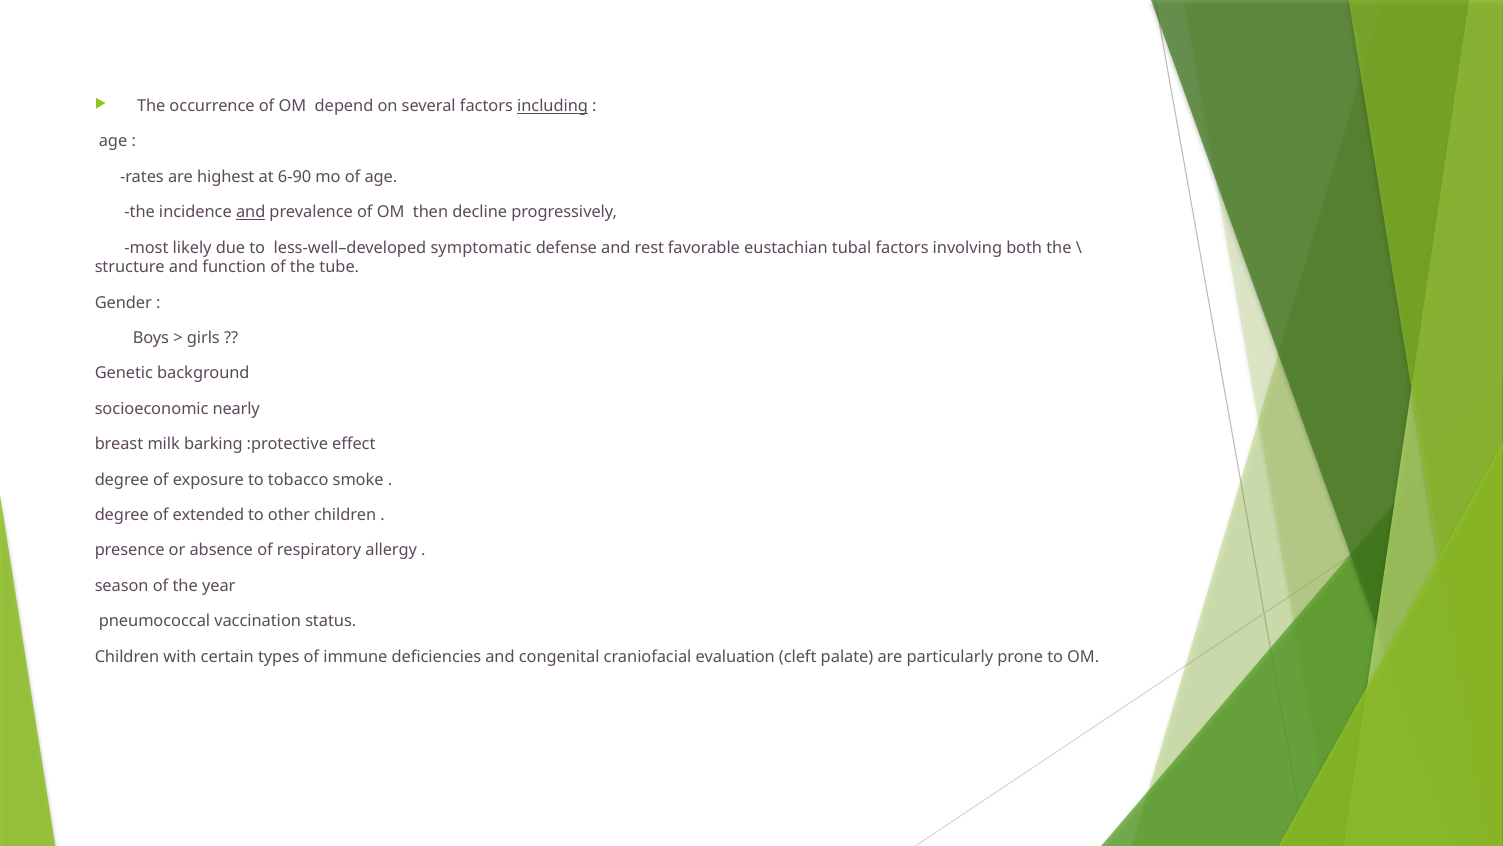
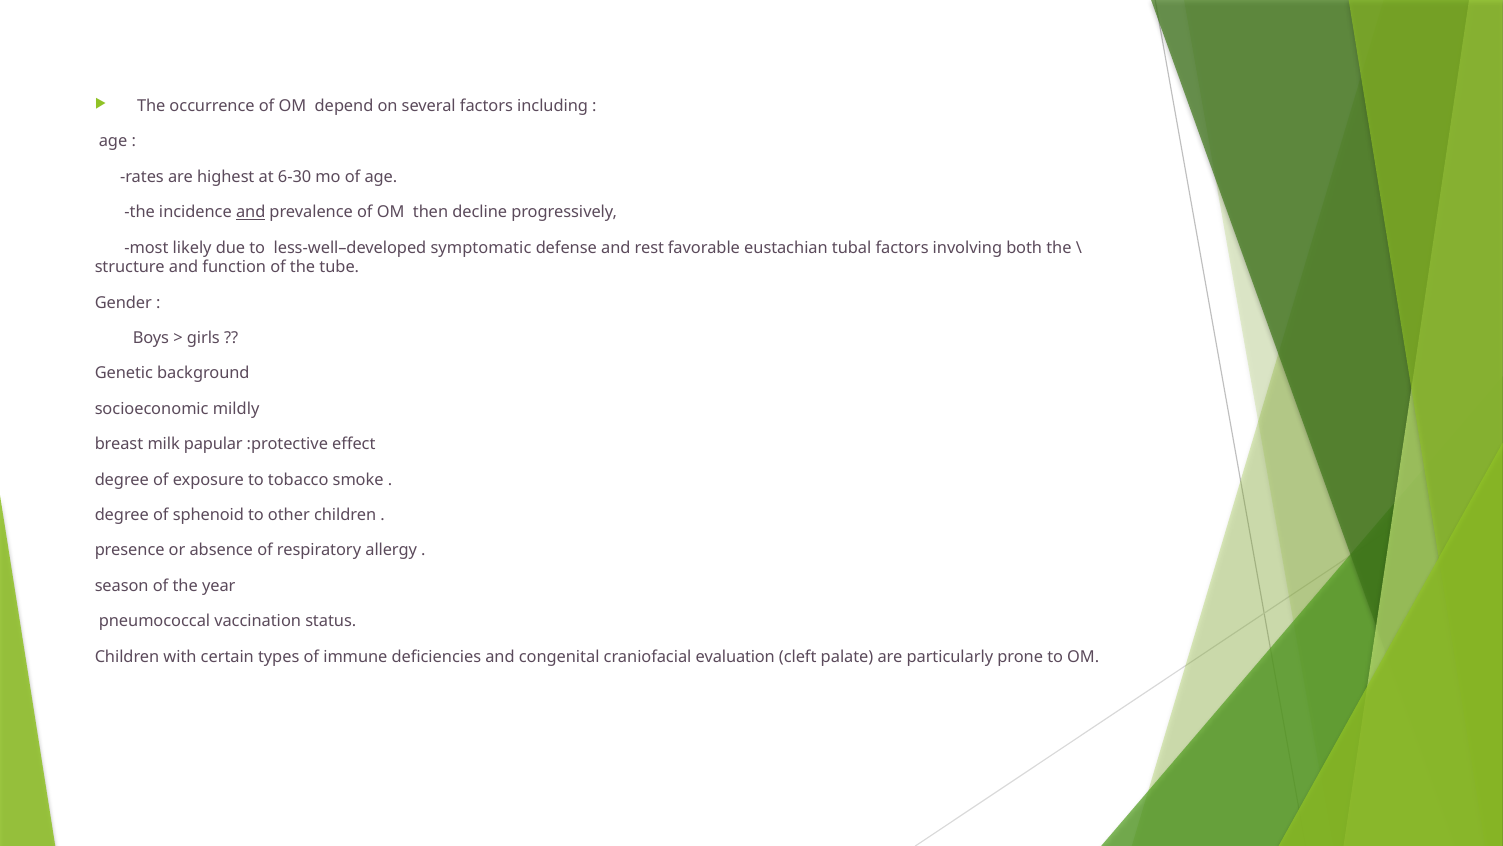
including underline: present -> none
6-90: 6-90 -> 6-30
nearly: nearly -> mildly
barking: barking -> papular
extended: extended -> sphenoid
